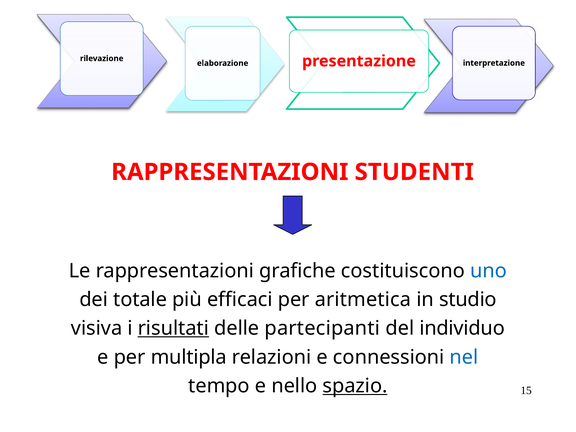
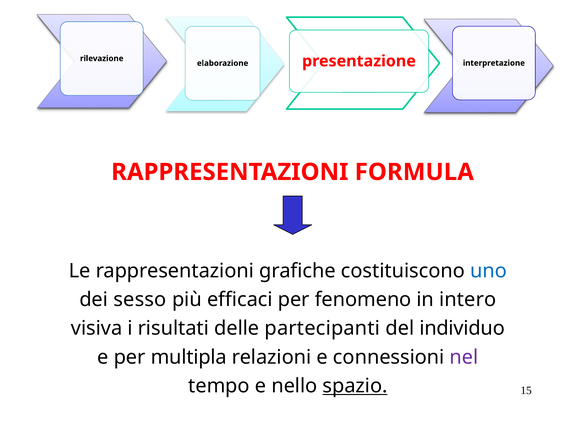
STUDENTI: STUDENTI -> FORMULA
totale: totale -> sesso
aritmetica: aritmetica -> fenomeno
studio: studio -> intero
risultati underline: present -> none
nel colour: blue -> purple
